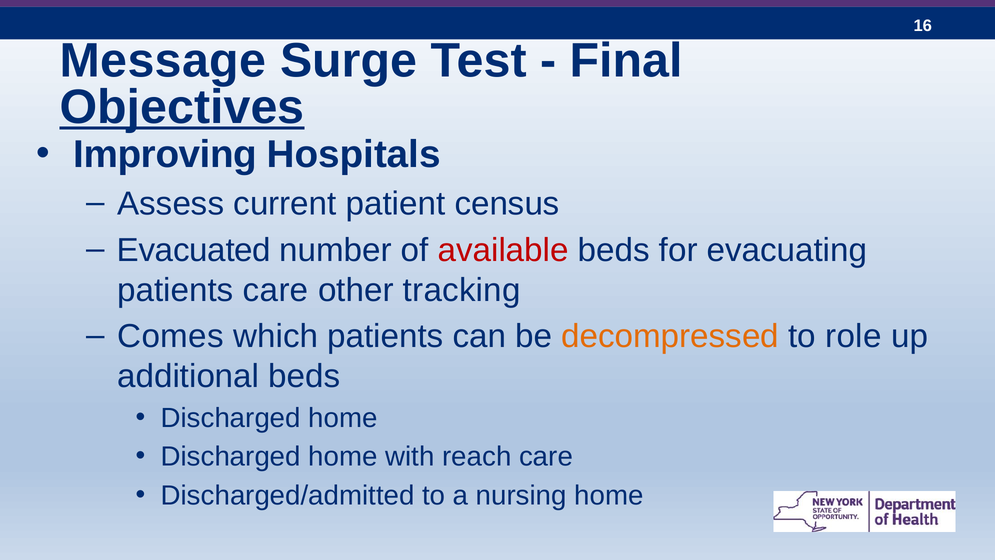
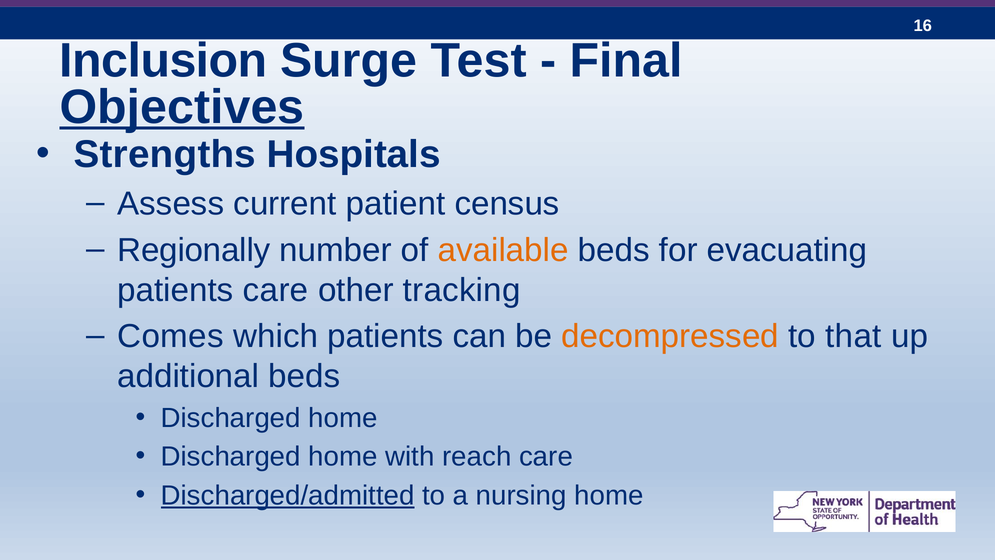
Message: Message -> Inclusion
Improving: Improving -> Strengths
Evacuated: Evacuated -> Regionally
available colour: red -> orange
role: role -> that
Discharged/admitted underline: none -> present
